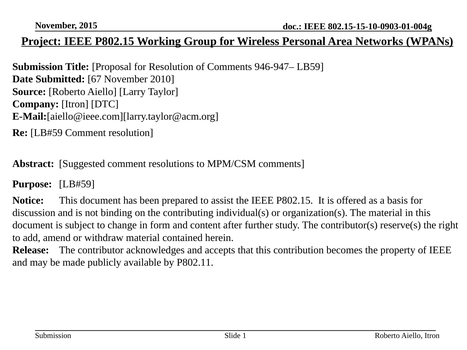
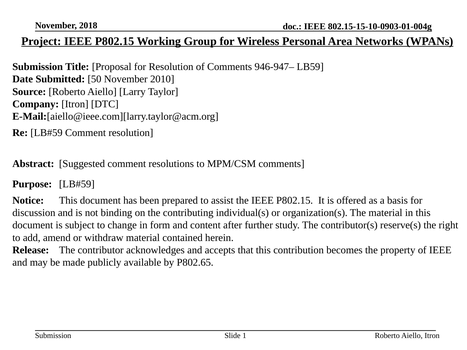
2015: 2015 -> 2018
67: 67 -> 50
P802.11: P802.11 -> P802.65
